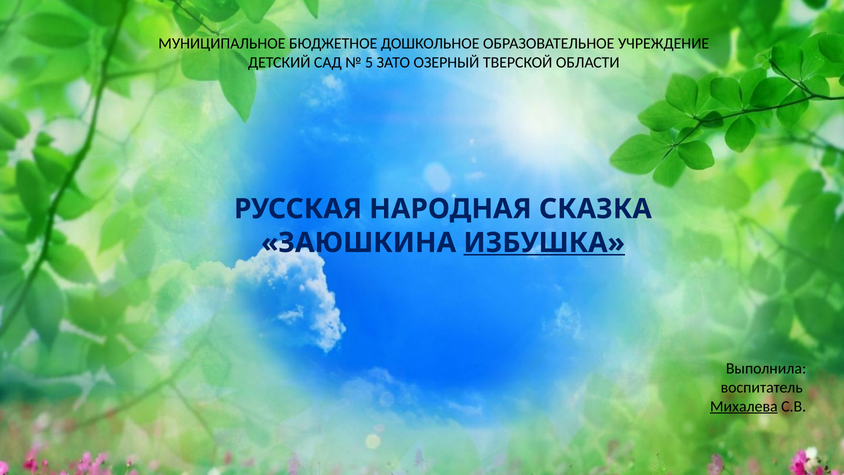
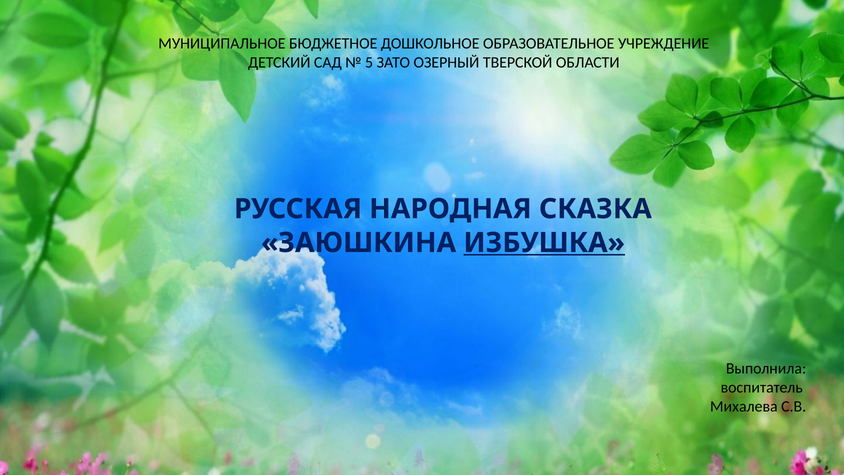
Михалева underline: present -> none
